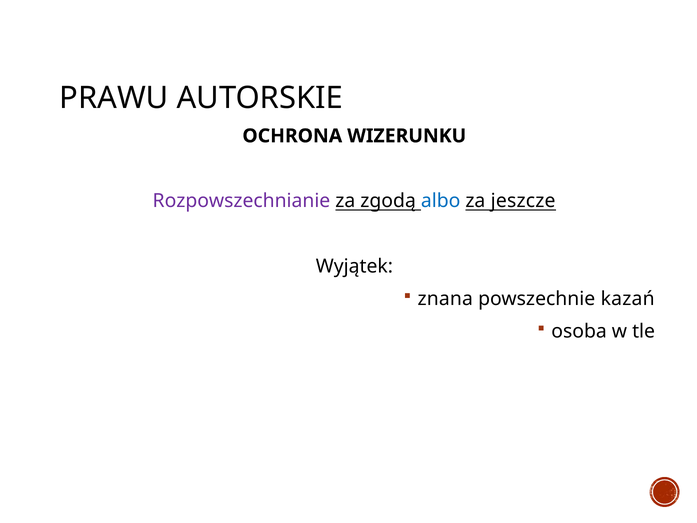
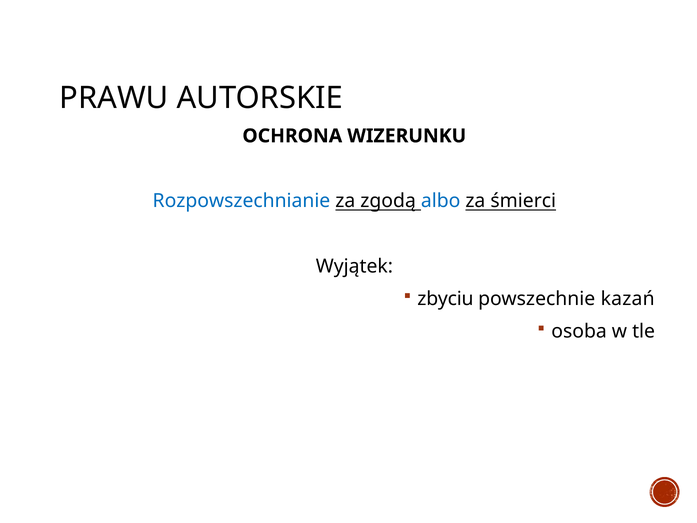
Rozpowszechnianie colour: purple -> blue
jeszcze: jeszcze -> śmierci
znana: znana -> zbyciu
